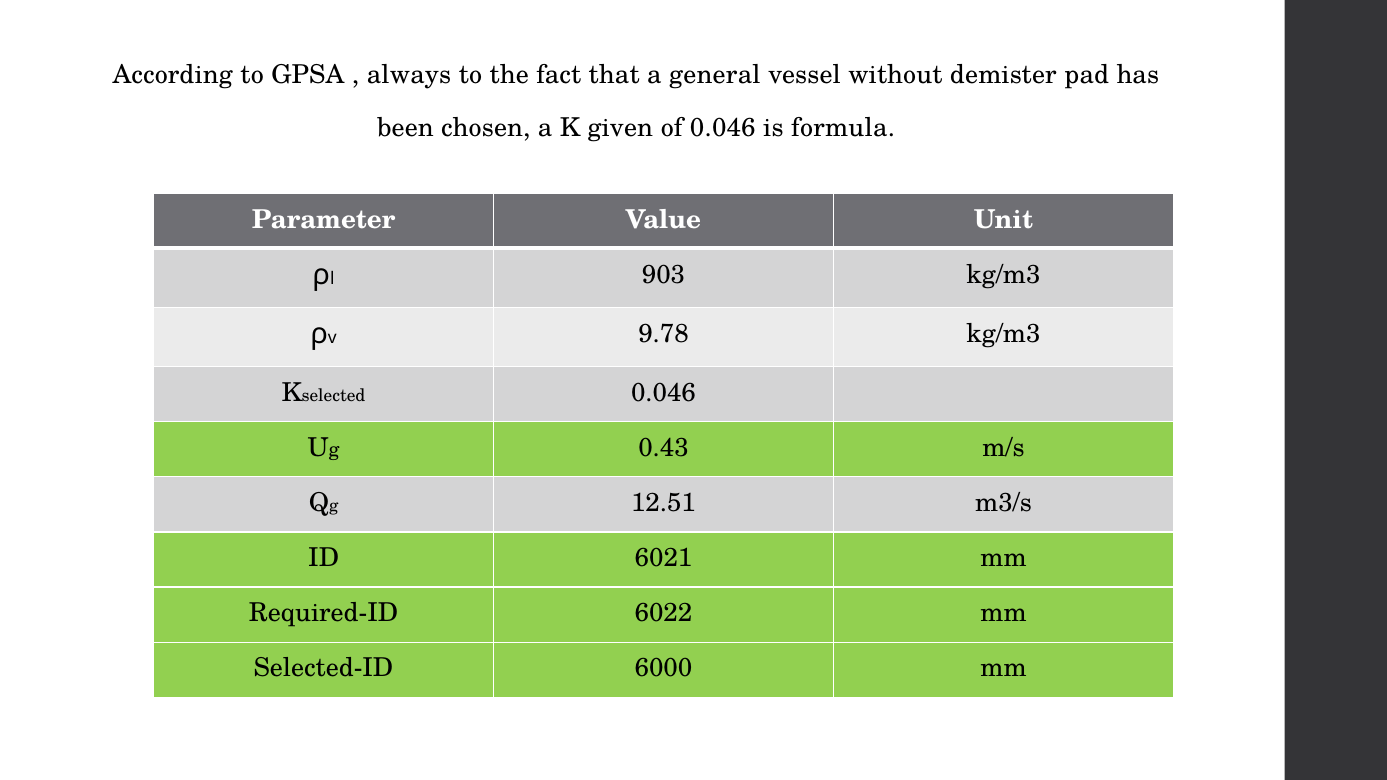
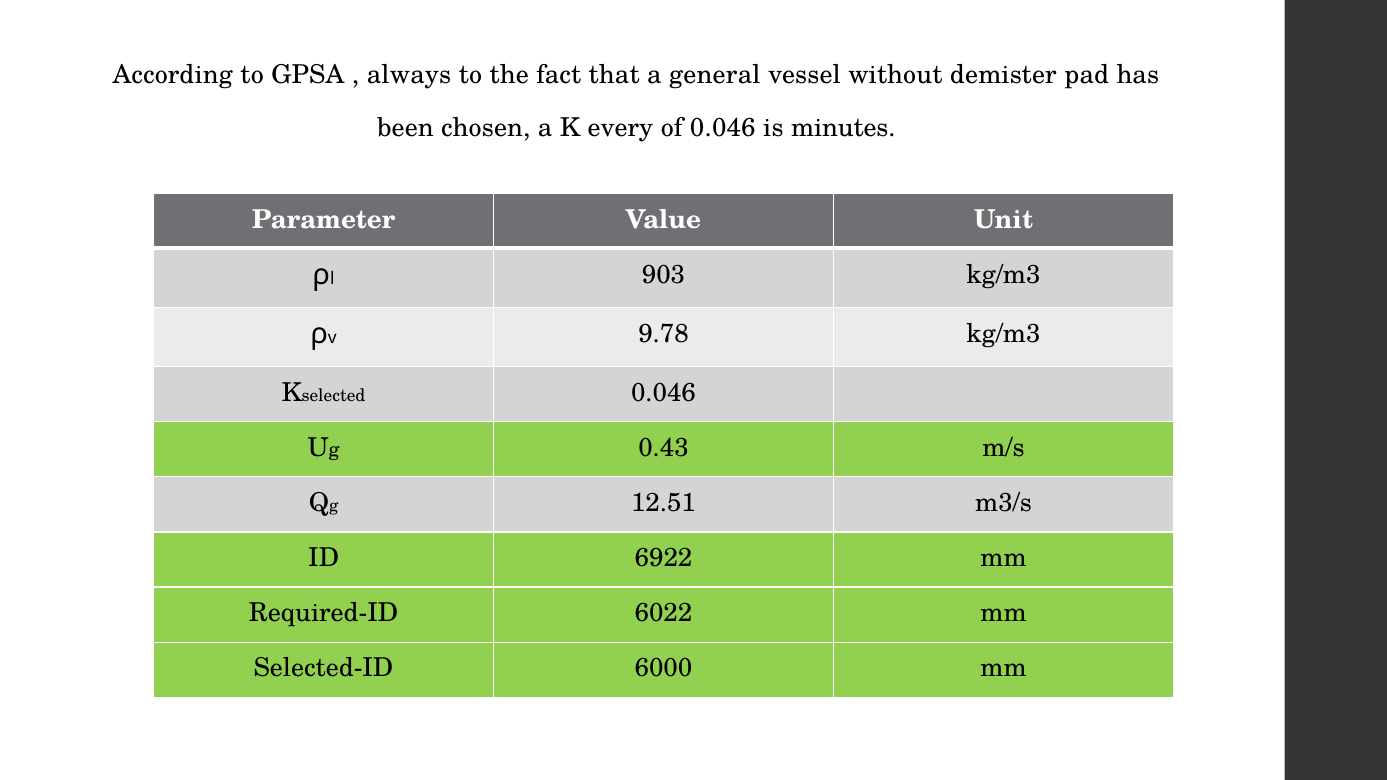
given: given -> every
formula: formula -> minutes
6021: 6021 -> 6922
